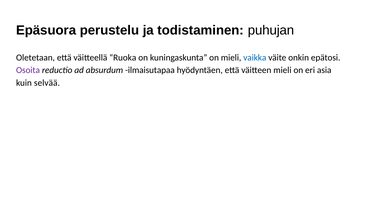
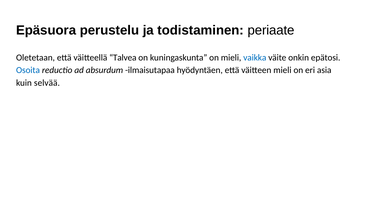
puhujan: puhujan -> periaate
Ruoka: Ruoka -> Talvea
Osoita colour: purple -> blue
